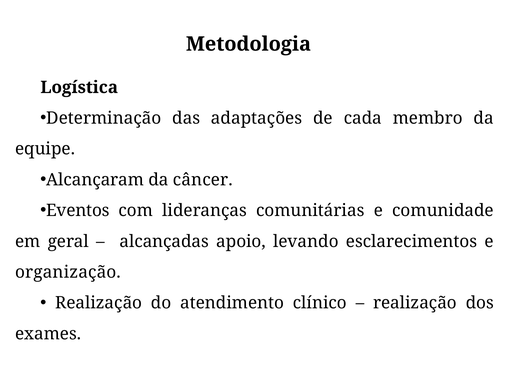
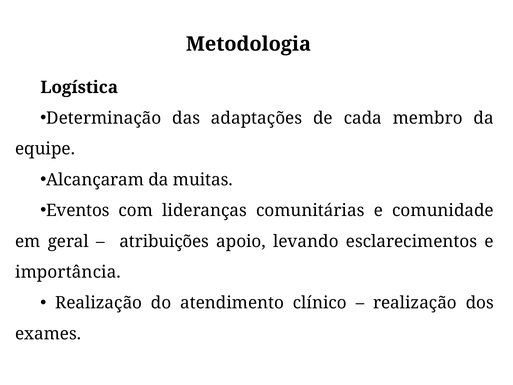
câncer: câncer -> muitas
alcançadas: alcançadas -> atribuições
organização: organização -> importância
